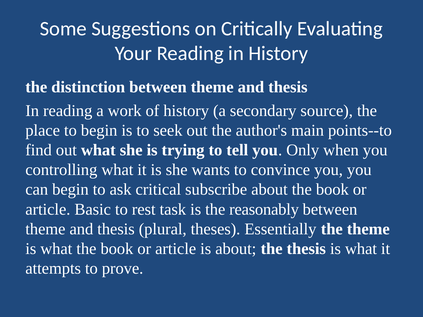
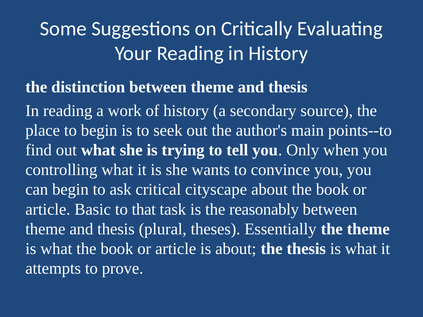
subscribe: subscribe -> cityscape
rest: rest -> that
